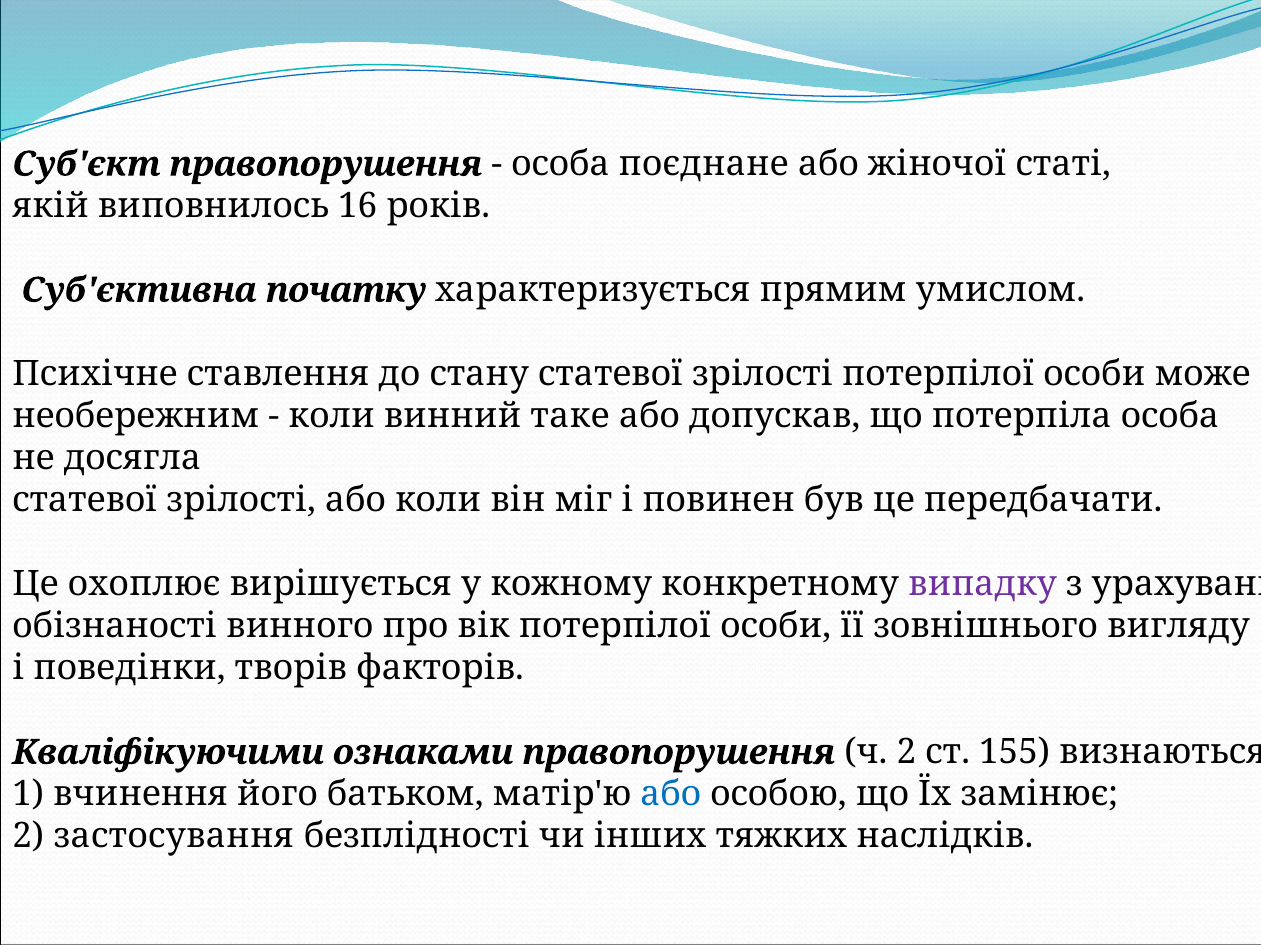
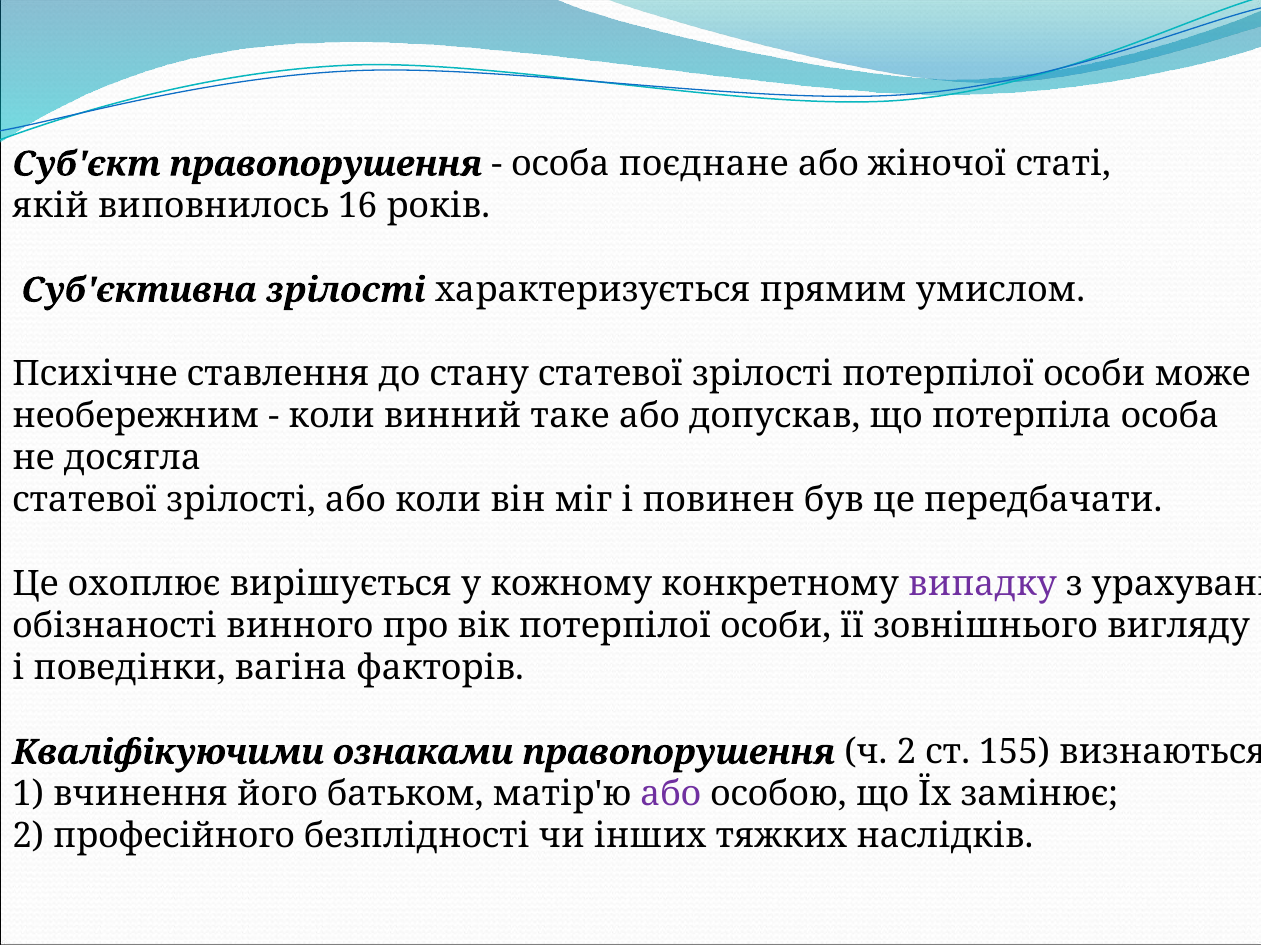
Суб'єктивна початку: початку -> зрілості
творів: творів -> вагіна
або at (671, 795) colour: blue -> purple
застосування: застосування -> професійного
